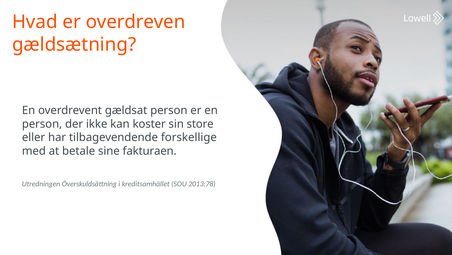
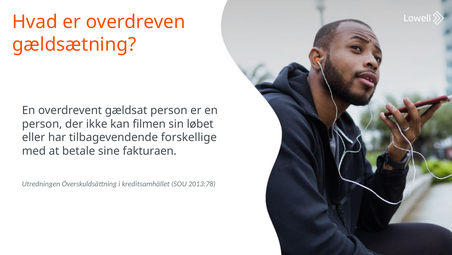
koster: koster -> filmen
store: store -> løbet
